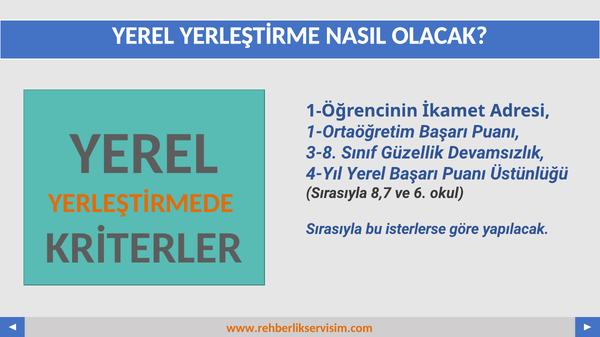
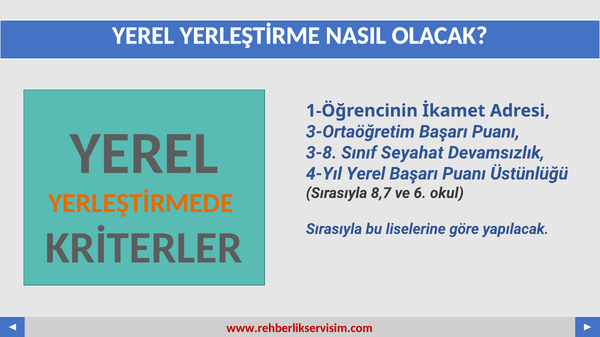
1-Ortaöğretim: 1-Ortaöğretim -> 3-Ortaöğretim
Güzellik: Güzellik -> Seyahat
isterlerse: isterlerse -> liselerine
www.rehberlikservisim.com colour: orange -> red
